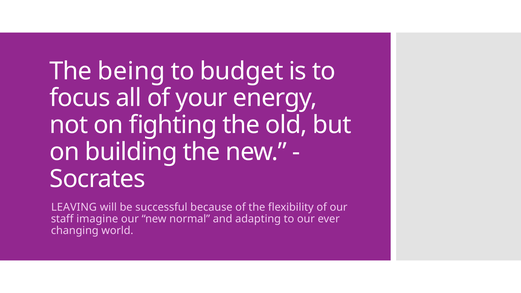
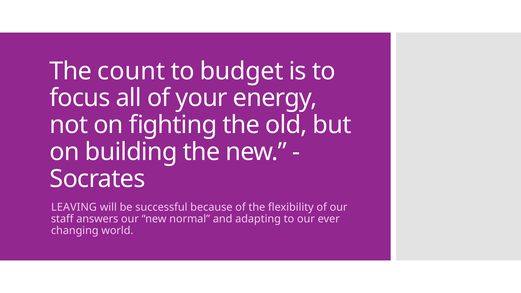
being: being -> count
imagine: imagine -> answers
